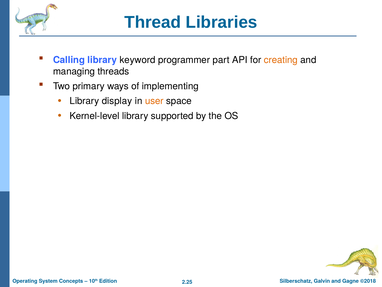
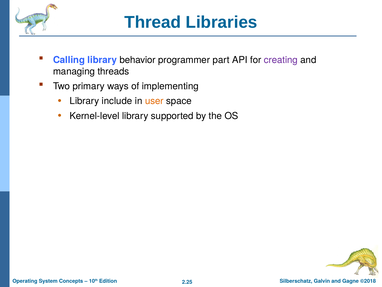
keyword: keyword -> behavior
creating colour: orange -> purple
display: display -> include
